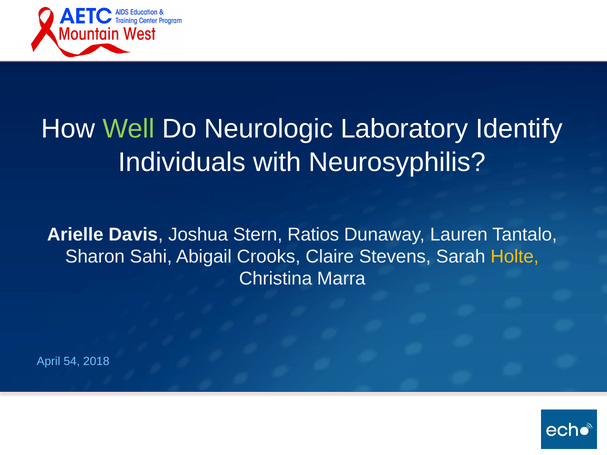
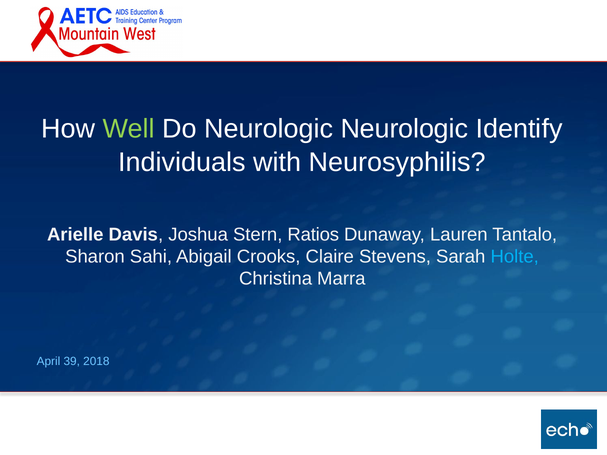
Neurologic Laboratory: Laboratory -> Neurologic
Holte colour: yellow -> light blue
54: 54 -> 39
